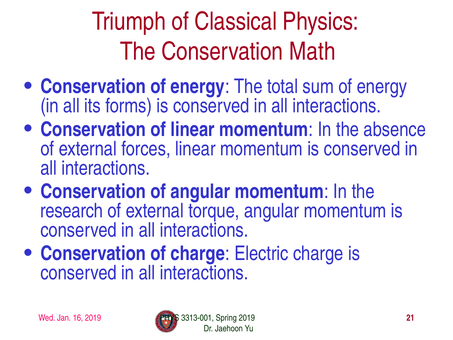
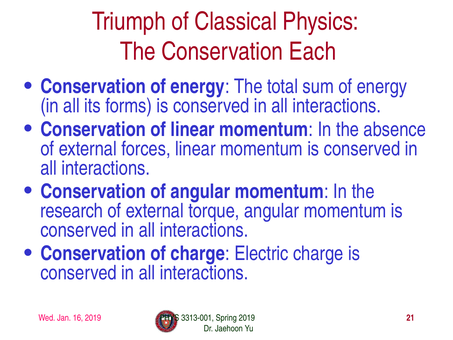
Math: Math -> Each
